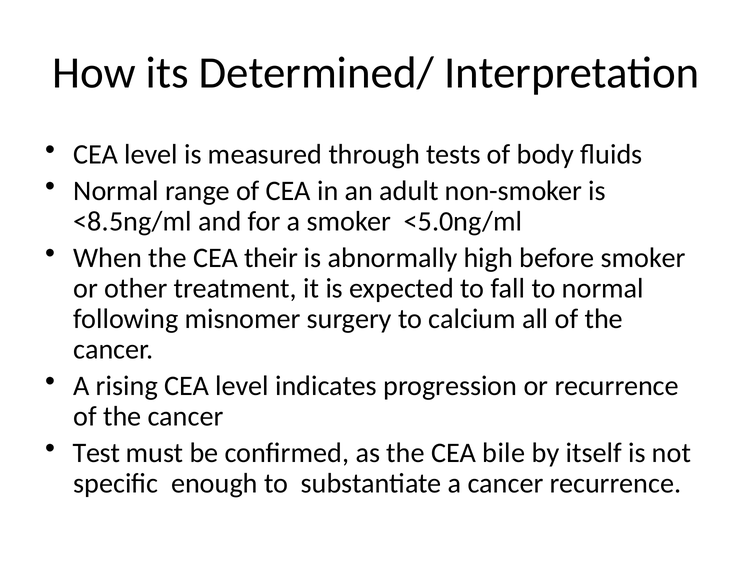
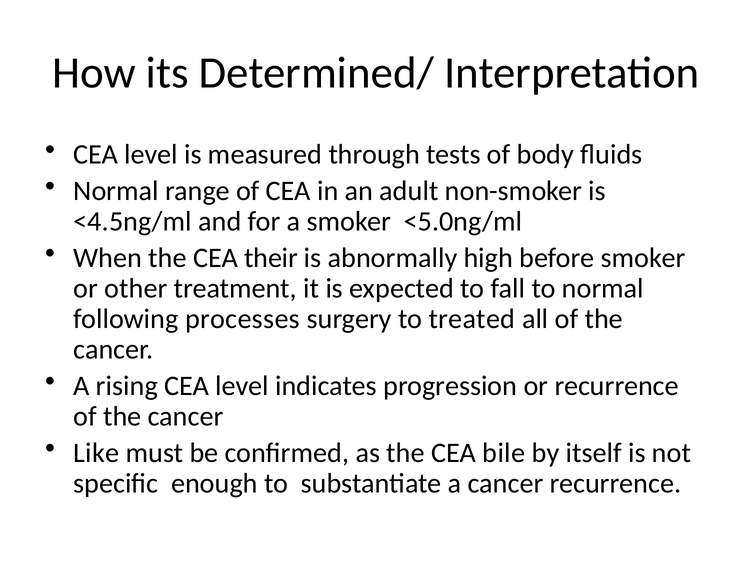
<8.5ng/ml: <8.5ng/ml -> <4.5ng/ml
misnomer: misnomer -> processes
calcium: calcium -> treated
Test: Test -> Like
